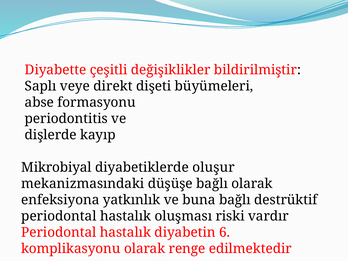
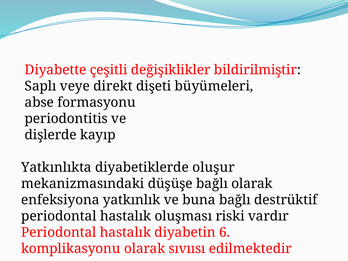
Mikrobiyal: Mikrobiyal -> Yatkınlıkta
renge: renge -> sıvıısı
